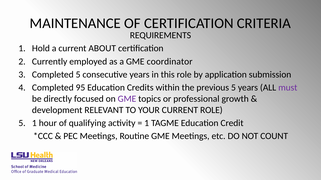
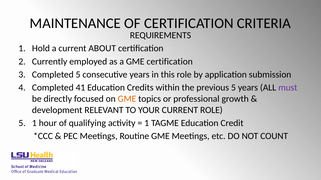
GME coordinator: coordinator -> certification
95: 95 -> 41
GME at (127, 99) colour: purple -> orange
